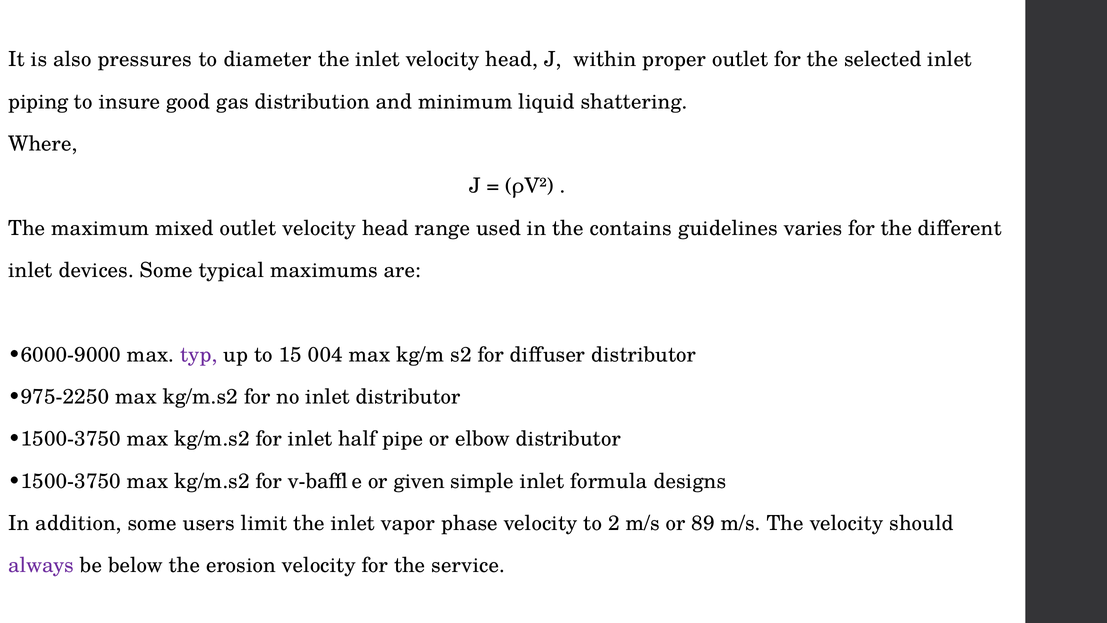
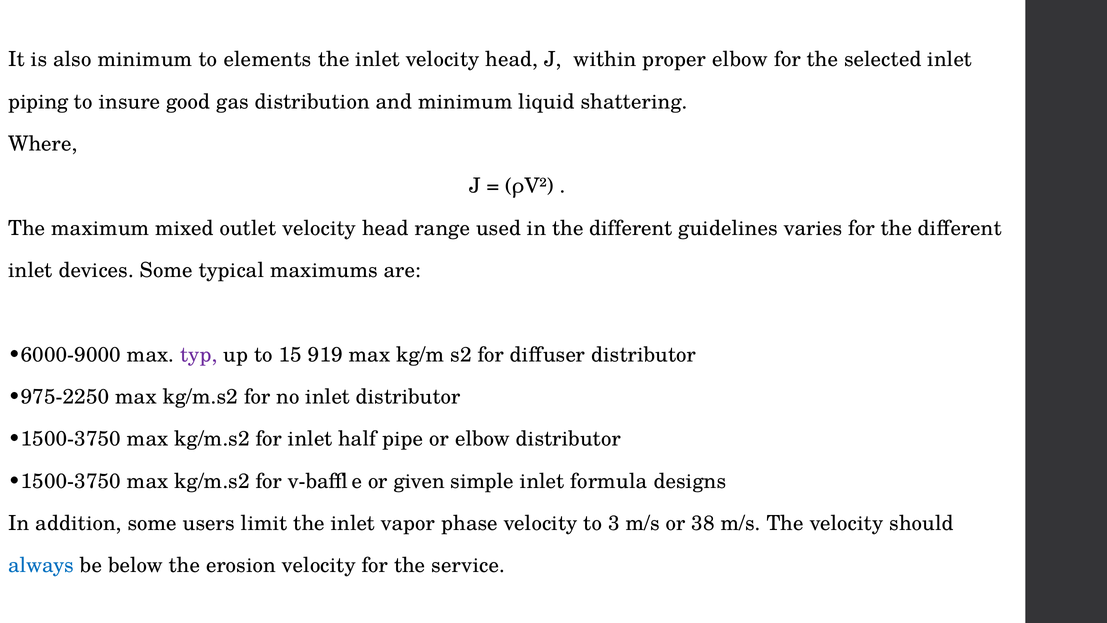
also pressures: pressures -> minimum
diameter: diameter -> elements
proper outlet: outlet -> elbow
in the contains: contains -> different
004: 004 -> 919
2: 2 -> 3
89: 89 -> 38
always colour: purple -> blue
